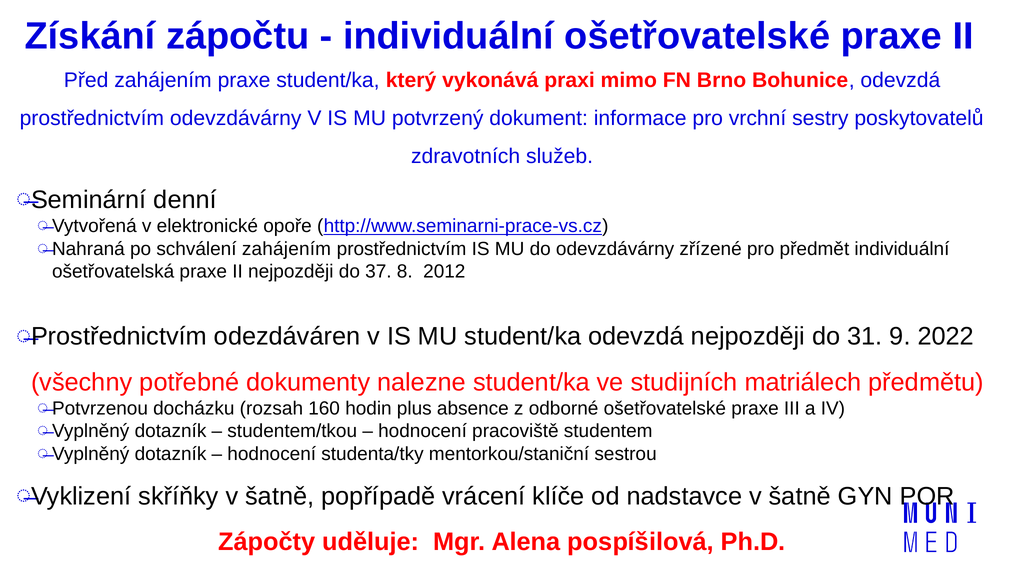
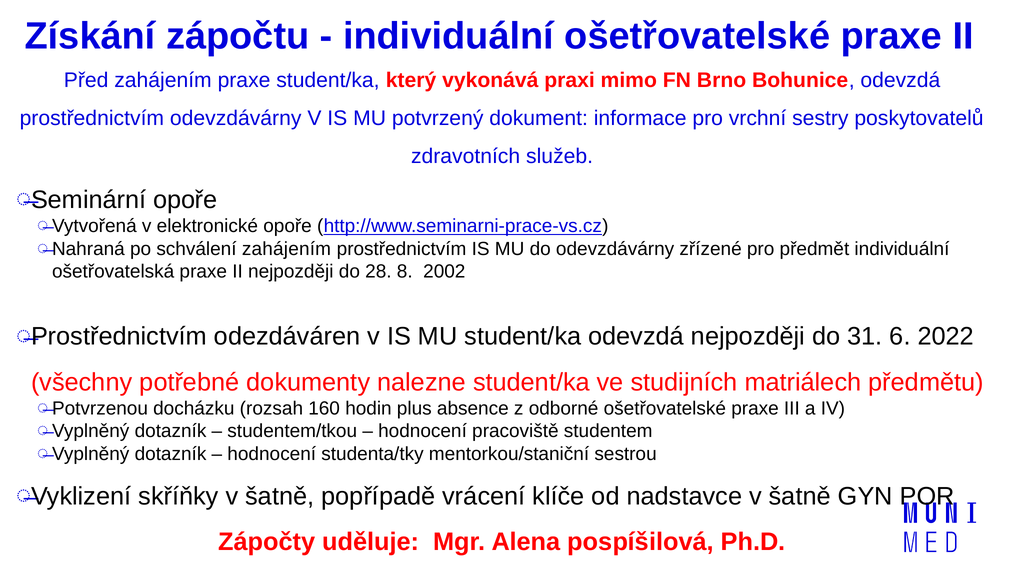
Seminární denní: denní -> opoře
37: 37 -> 28
2012: 2012 -> 2002
9: 9 -> 6
